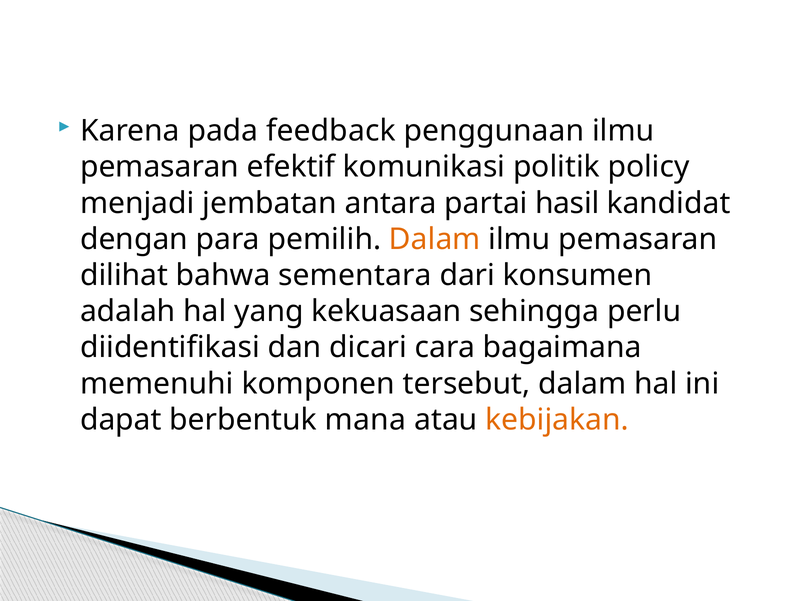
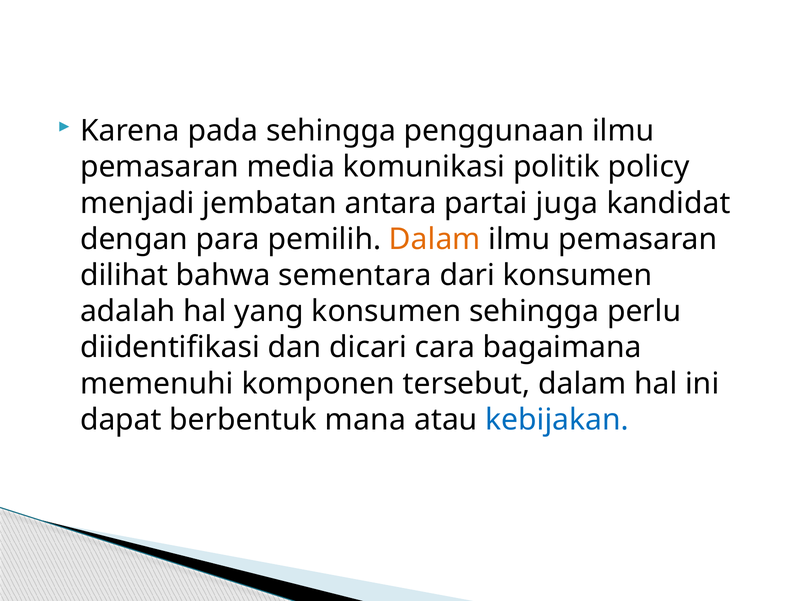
pada feedback: feedback -> sehingga
efektif: efektif -> media
hasil: hasil -> juga
yang kekuasaan: kekuasaan -> konsumen
kebijakan colour: orange -> blue
